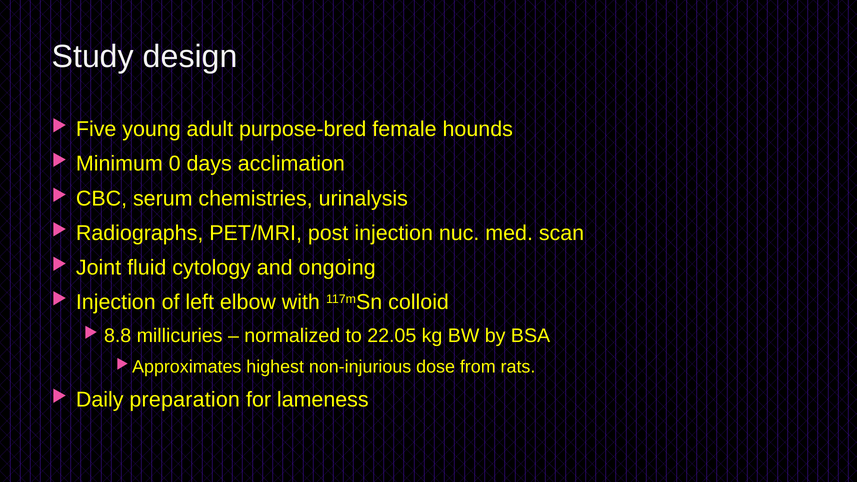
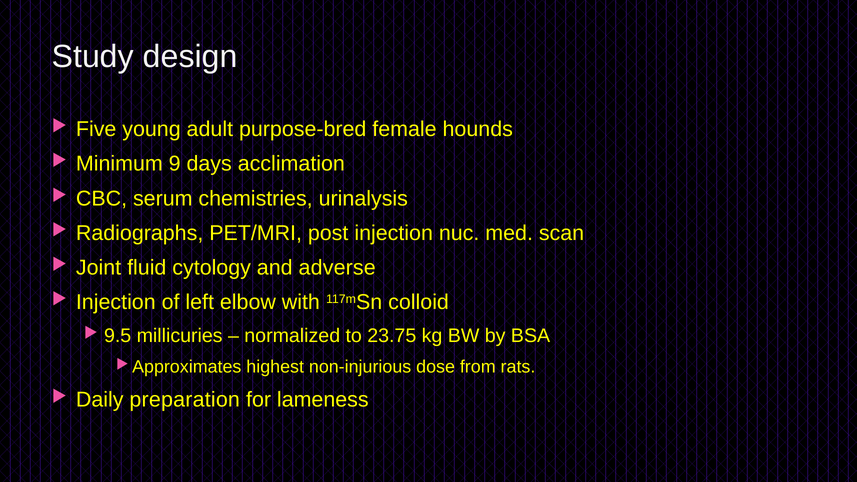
0: 0 -> 9
ongoing: ongoing -> adverse
8.8: 8.8 -> 9.5
22.05: 22.05 -> 23.75
